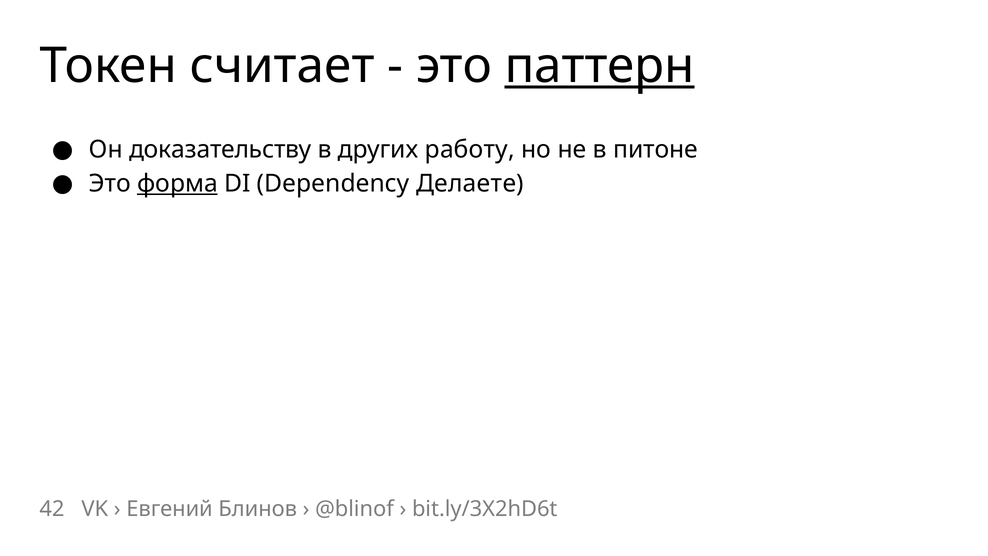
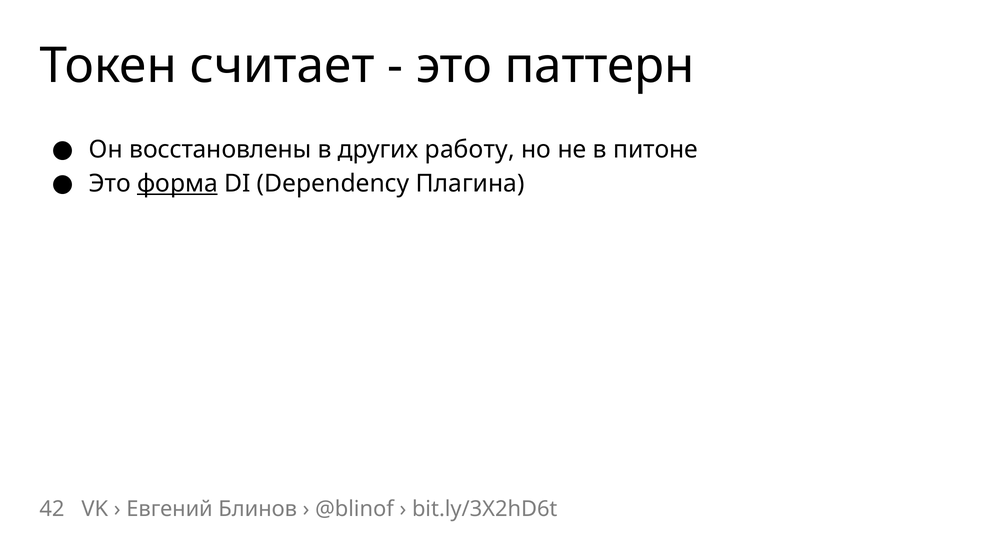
паттерн underline: present -> none
доказательству: доказательству -> восстановлены
Делаете: Делаете -> Плагина
